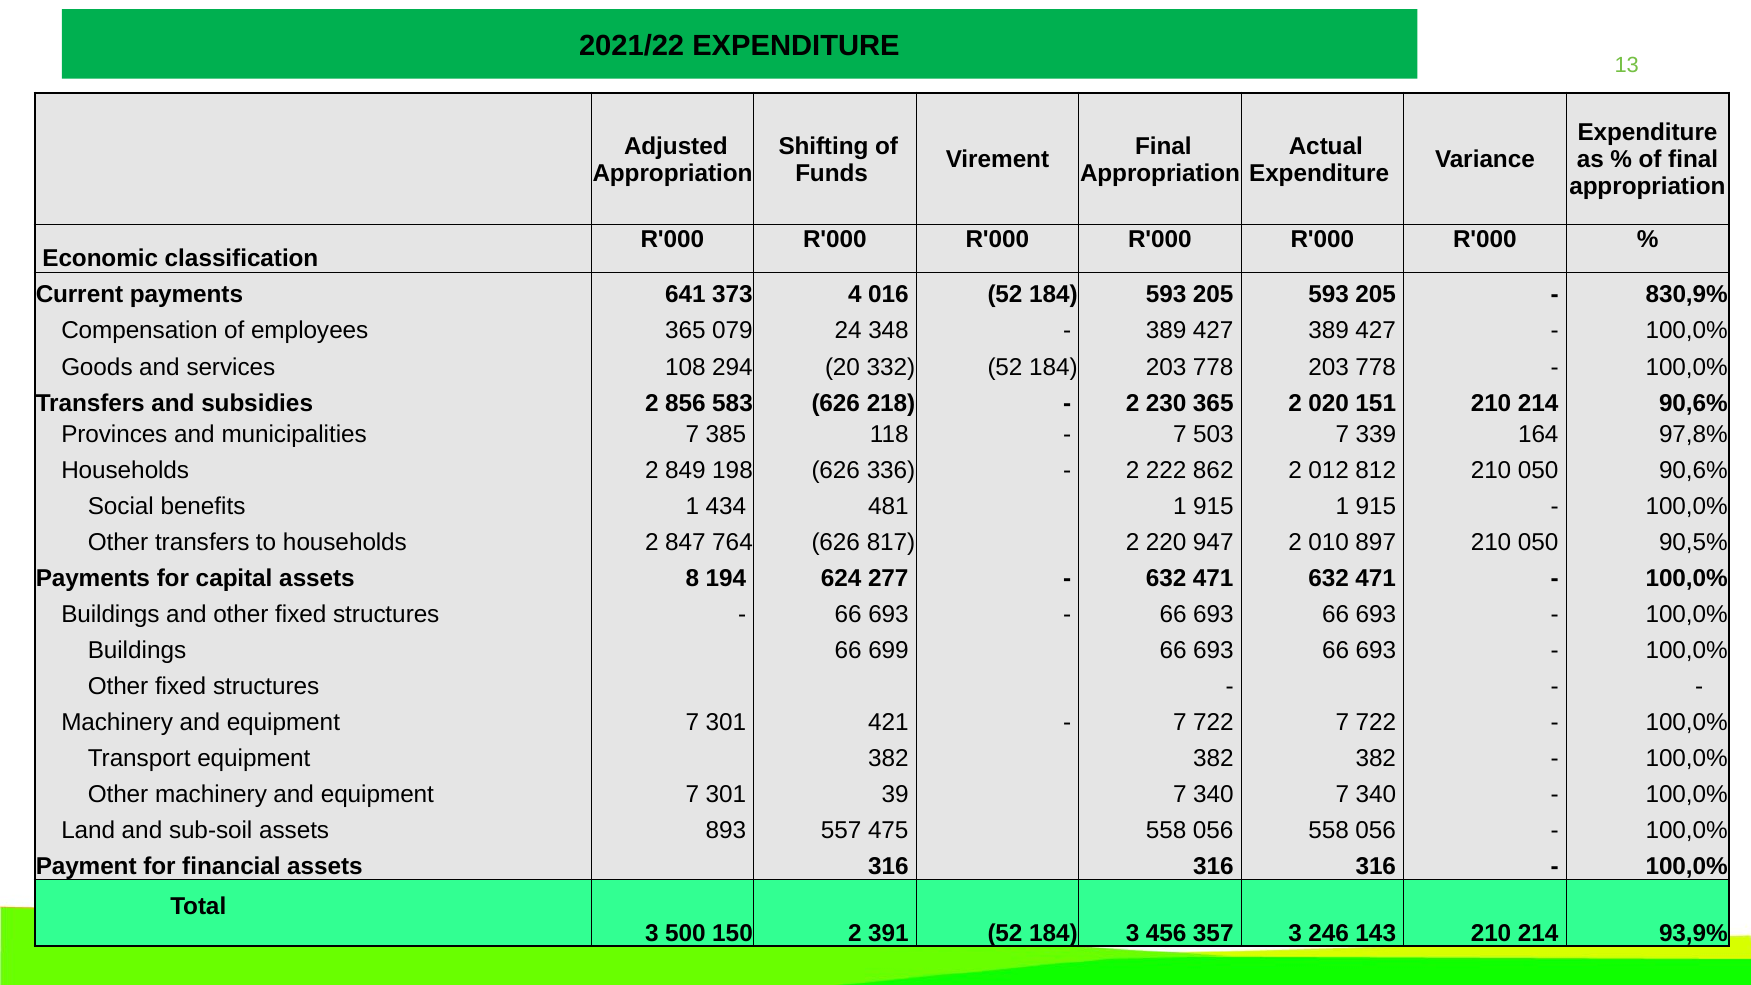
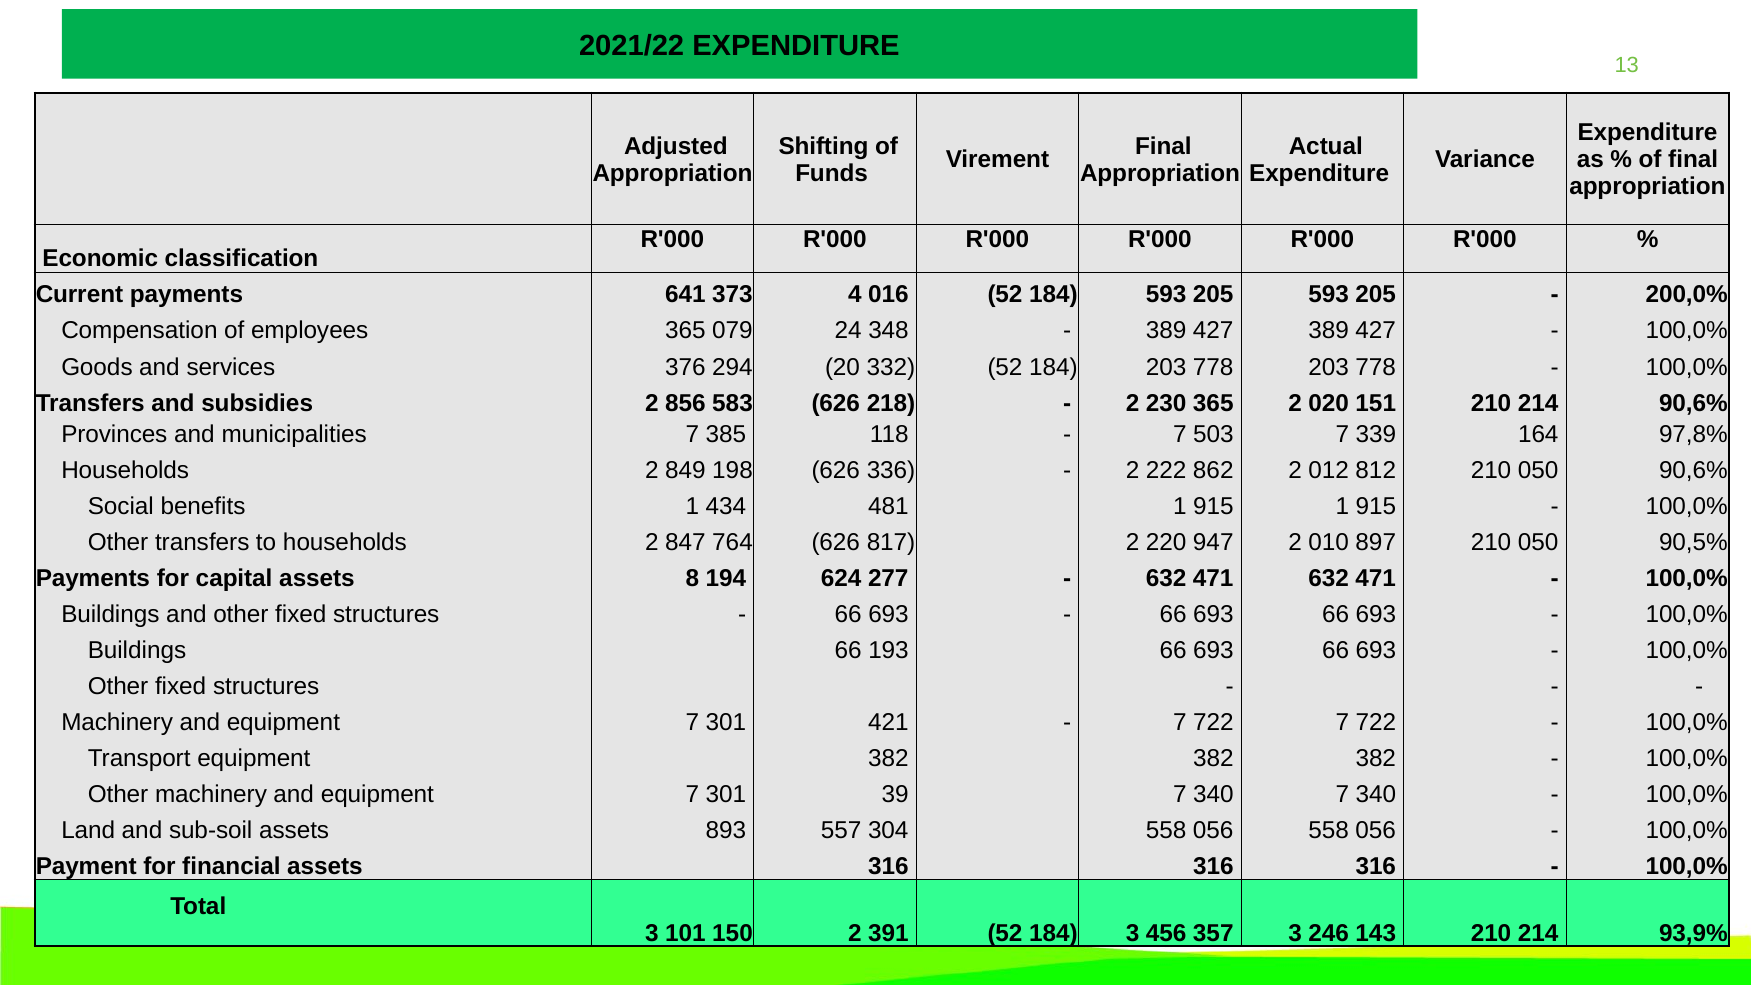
830,9%: 830,9% -> 200,0%
108: 108 -> 376
699: 699 -> 193
475: 475 -> 304
500: 500 -> 101
